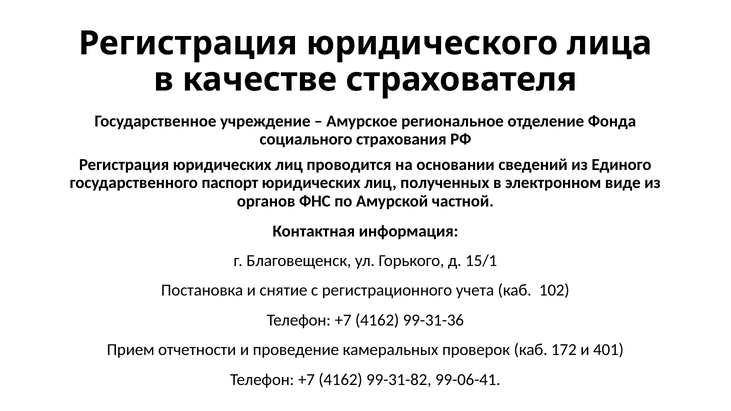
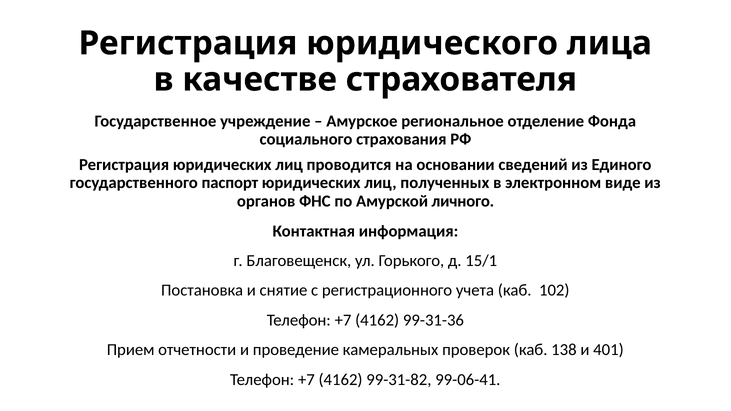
частной: частной -> личного
172: 172 -> 138
